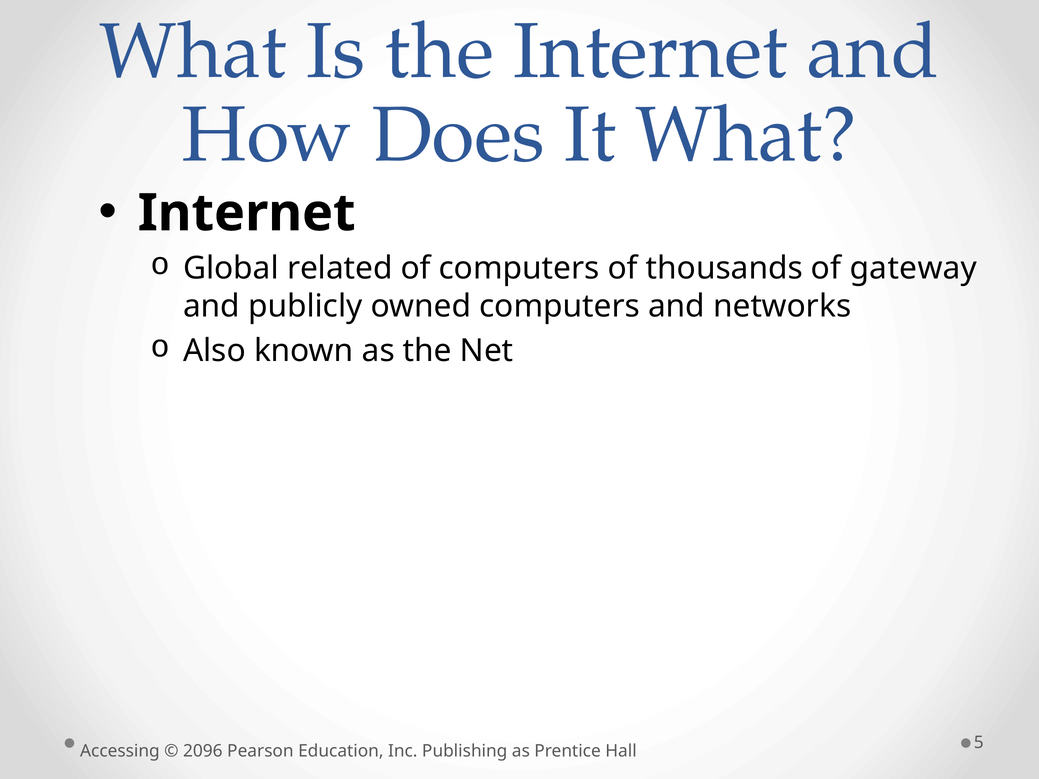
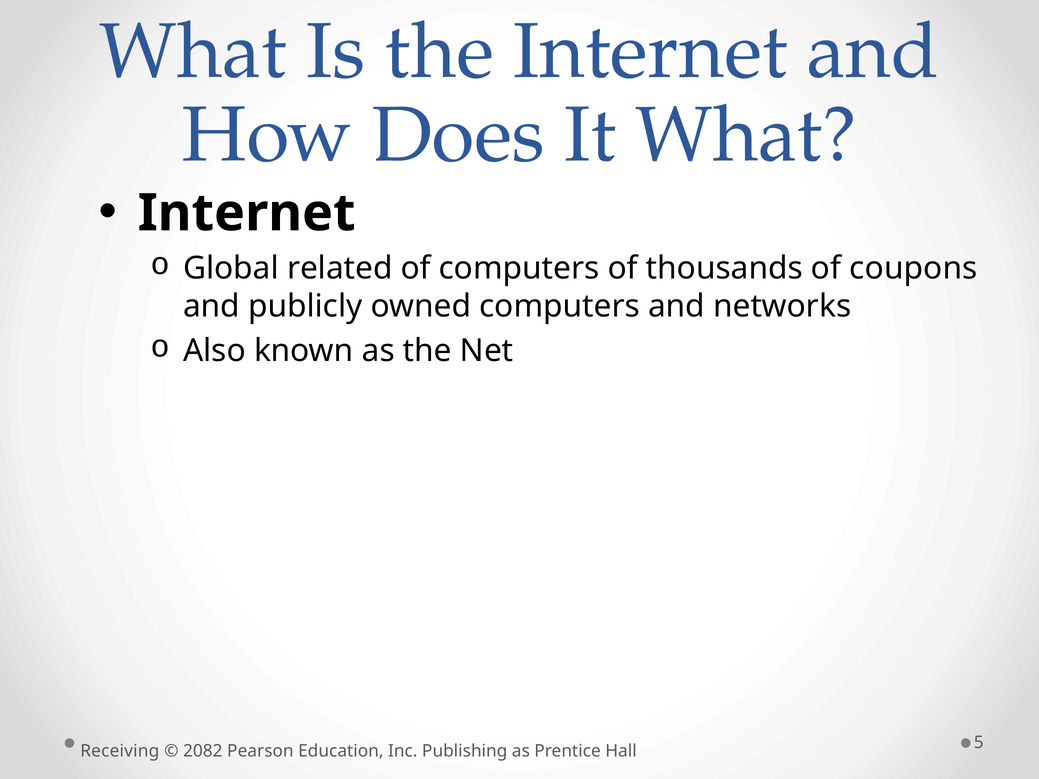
gateway: gateway -> coupons
Accessing: Accessing -> Receiving
2096: 2096 -> 2082
